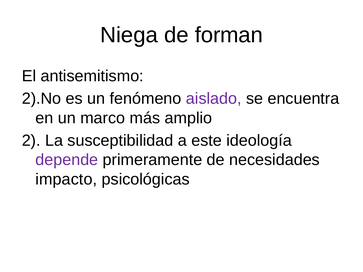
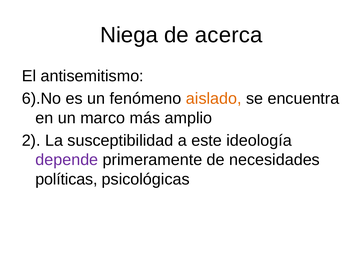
forman: forman -> acerca
2).No: 2).No -> 6).No
aislado colour: purple -> orange
impacto: impacto -> políticas
